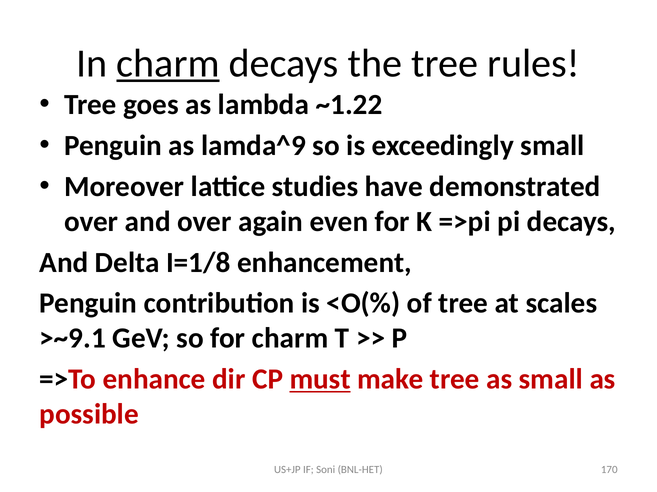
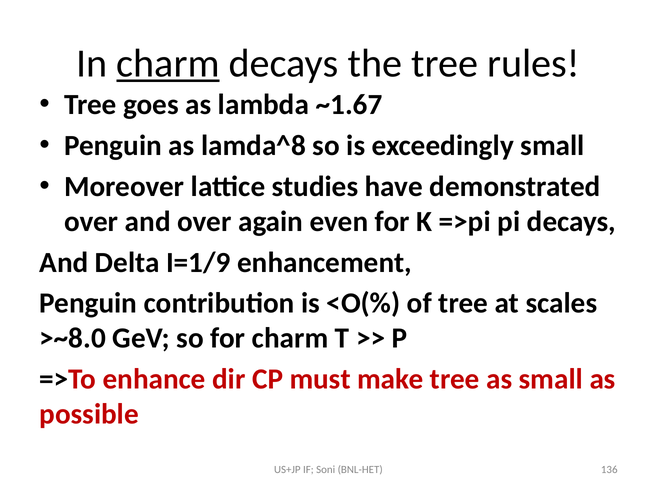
~1.22: ~1.22 -> ~1.67
lamda^9: lamda^9 -> lamda^8
I=1/8: I=1/8 -> I=1/9
>~9.1: >~9.1 -> >~8.0
must underline: present -> none
170: 170 -> 136
